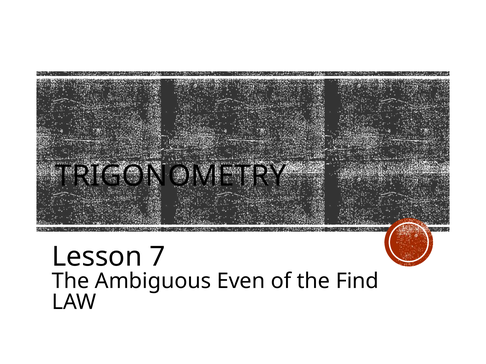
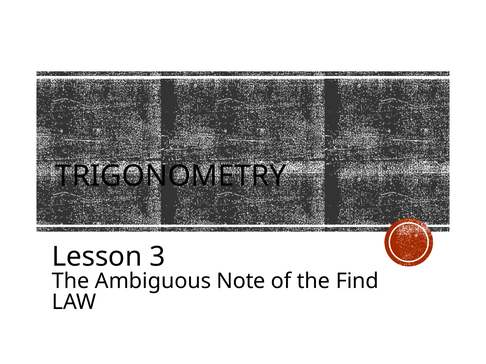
7: 7 -> 3
Even: Even -> Note
